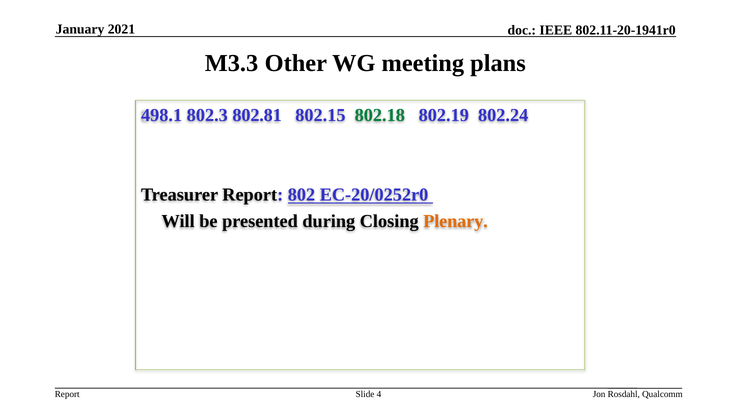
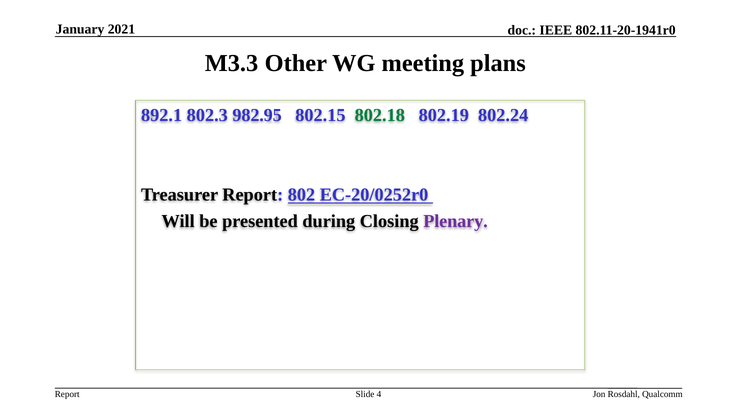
498.1: 498.1 -> 892.1
802.81: 802.81 -> 982.95
Plenary colour: orange -> purple
